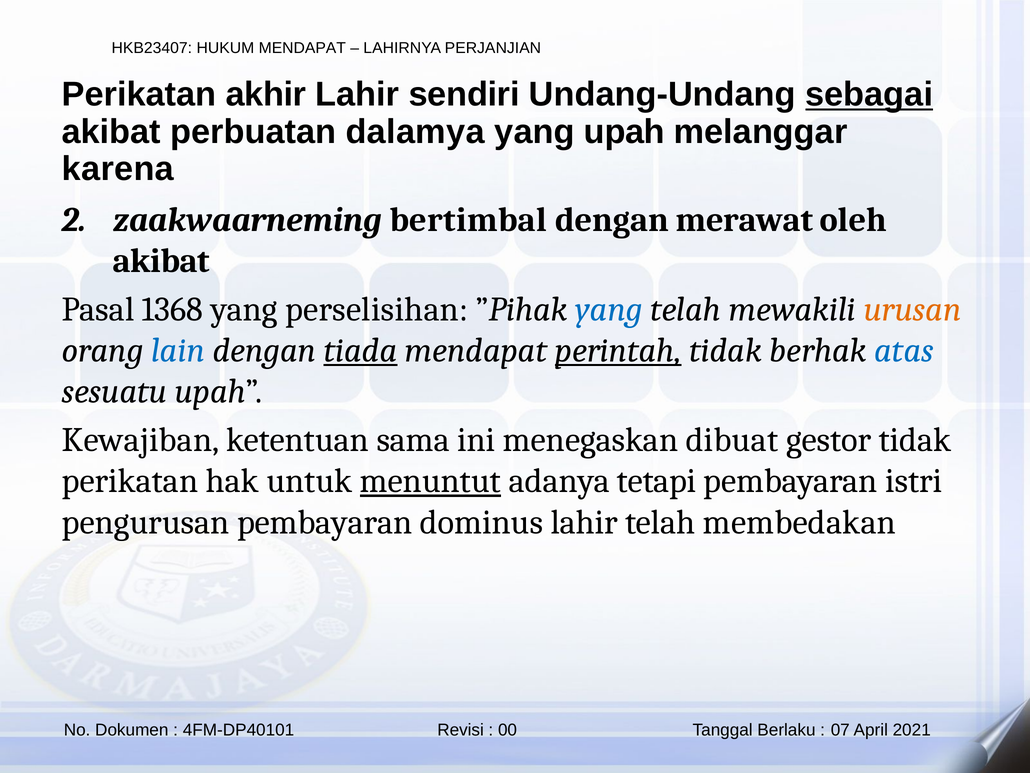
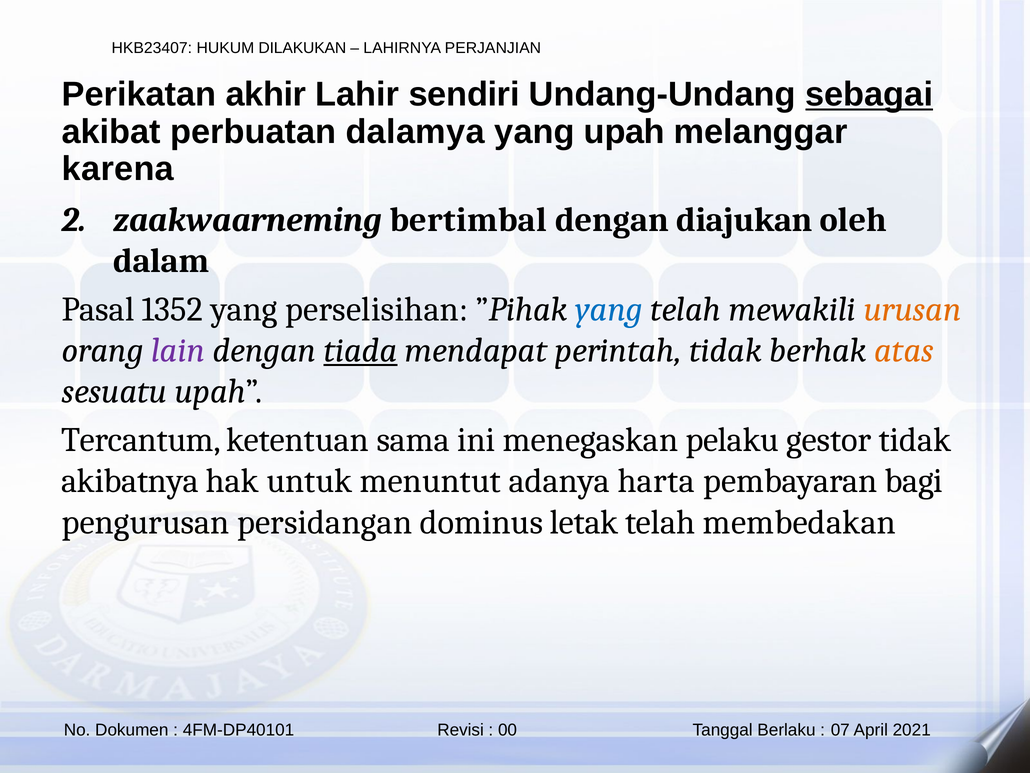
HUKUM MENDAPAT: MENDAPAT -> DILAKUKAN
merawat: merawat -> diajukan
akibat at (161, 261): akibat -> dalam
1368: 1368 -> 1352
lain colour: blue -> purple
perintah underline: present -> none
atas colour: blue -> orange
Kewajiban: Kewajiban -> Tercantum
dibuat: dibuat -> pelaku
perikatan at (130, 481): perikatan -> akibatnya
menuntut underline: present -> none
tetapi: tetapi -> harta
istri: istri -> bagi
pengurusan pembayaran: pembayaran -> persidangan
dominus lahir: lahir -> letak
